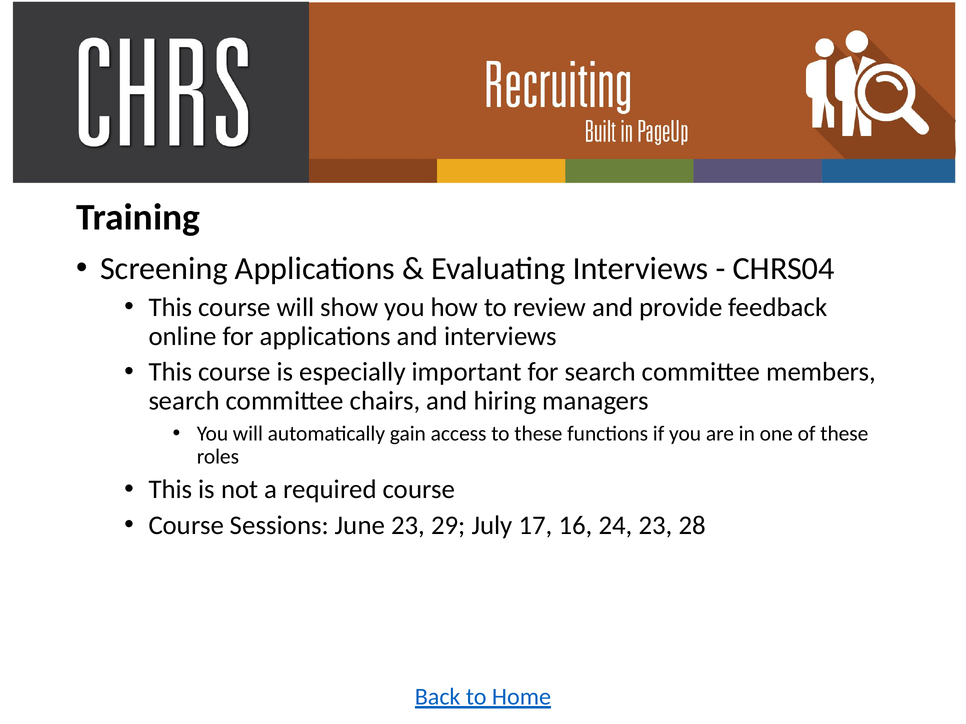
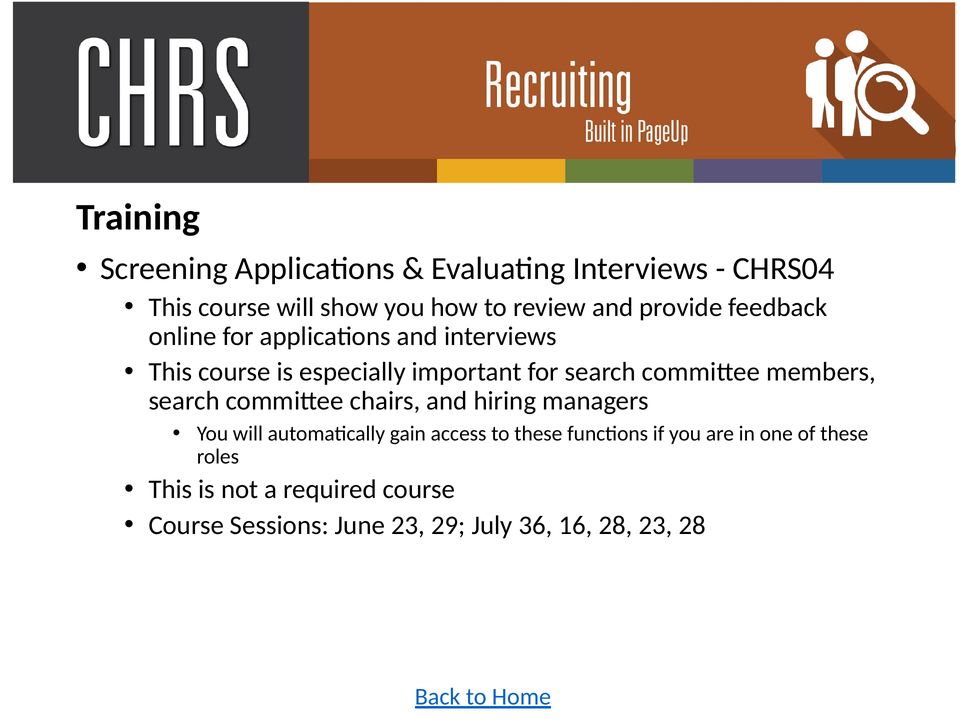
17: 17 -> 36
16 24: 24 -> 28
